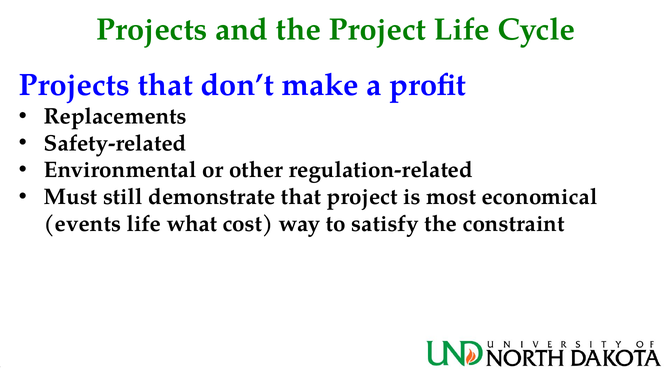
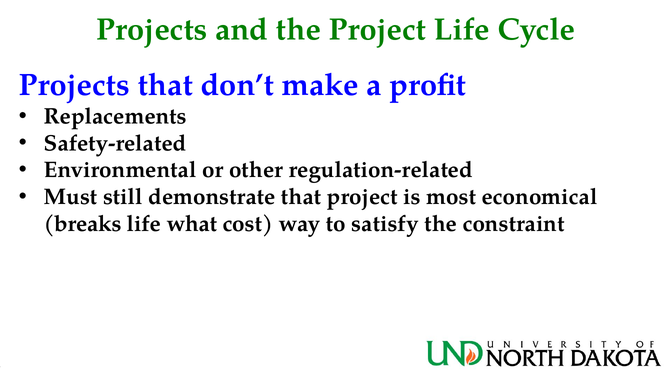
events: events -> breaks
